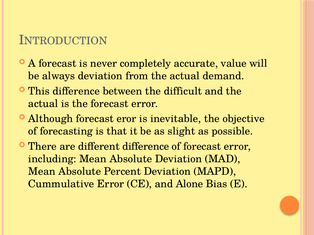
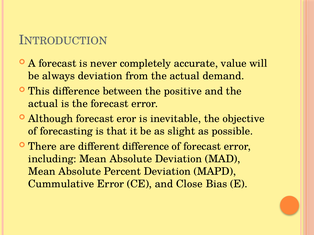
difficult: difficult -> positive
Alone: Alone -> Close
